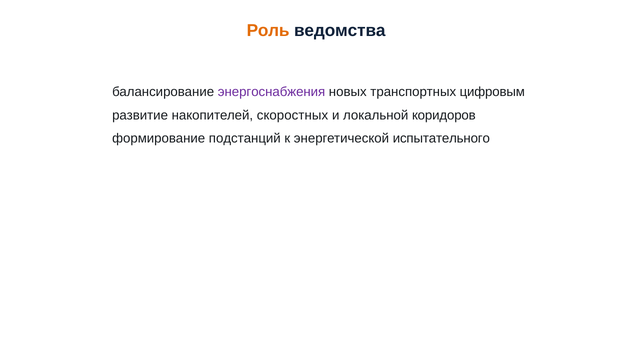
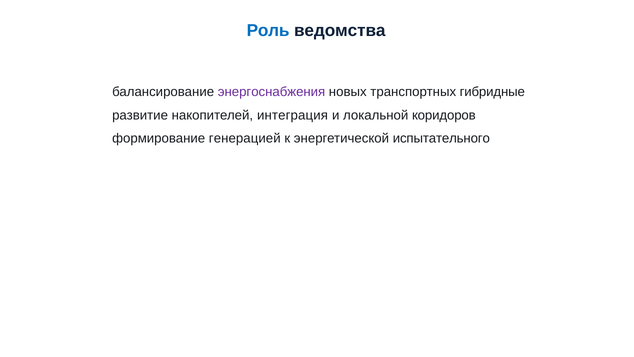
Роль colour: orange -> blue
цифровым: цифровым -> гибридные
скоростных: скоростных -> интеграция
подстанций: подстанций -> генерацией
